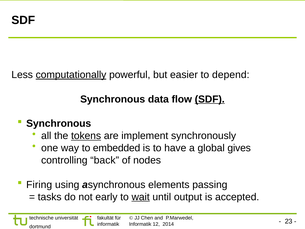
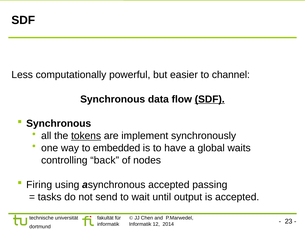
computationally underline: present -> none
depend: depend -> channel
gives: gives -> waits
asynchronous elements: elements -> accepted
early: early -> send
wait underline: present -> none
